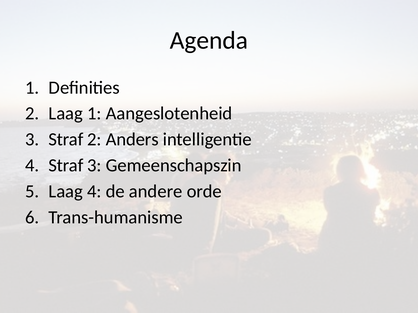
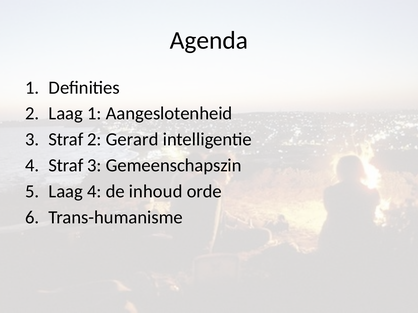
Anders: Anders -> Gerard
andere: andere -> inhoud
